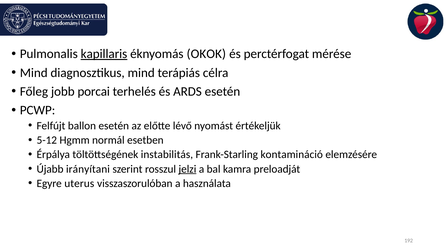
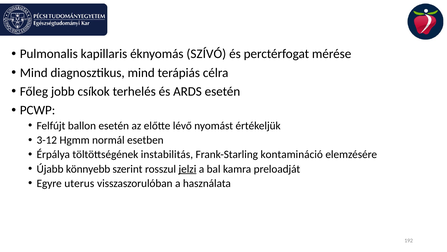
kapillaris underline: present -> none
OKOK: OKOK -> SZÍVÓ
porcai: porcai -> csíkok
5-12: 5-12 -> 3-12
irányítani: irányítani -> könnyebb
